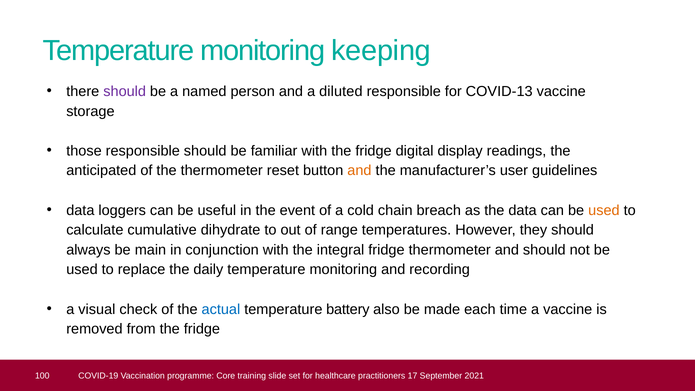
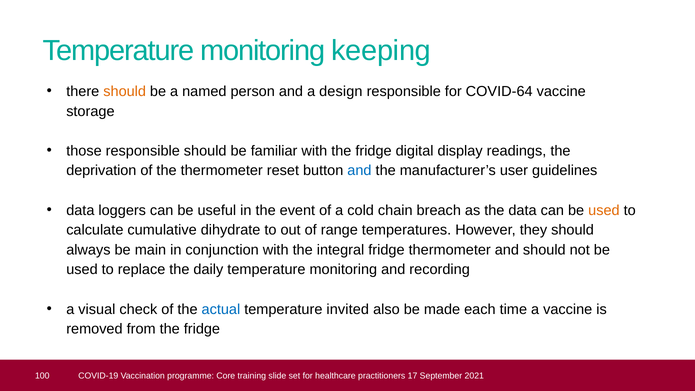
should at (125, 91) colour: purple -> orange
diluted: diluted -> design
COVID-13: COVID-13 -> COVID-64
anticipated: anticipated -> deprivation
and at (359, 171) colour: orange -> blue
battery: battery -> invited
